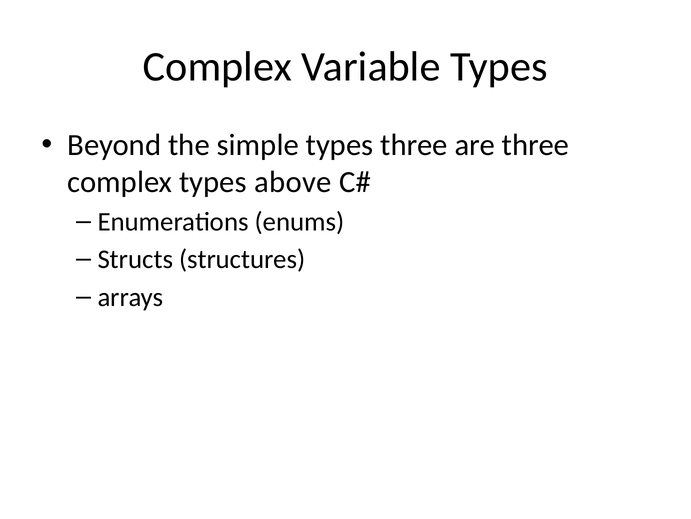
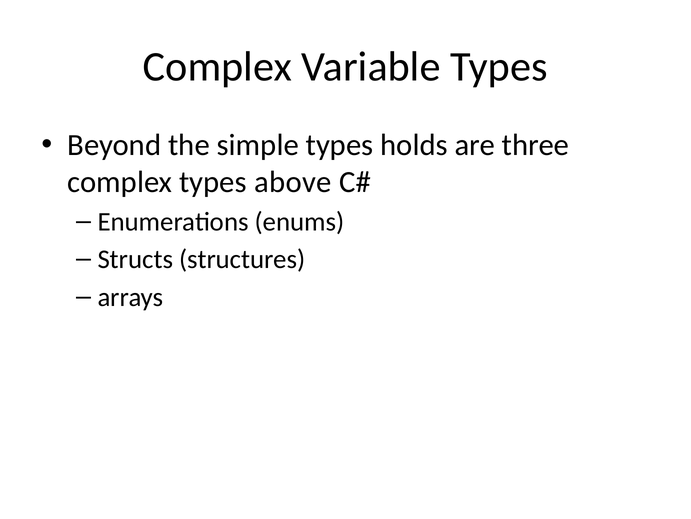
types three: three -> holds
